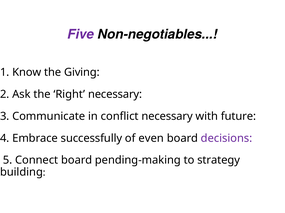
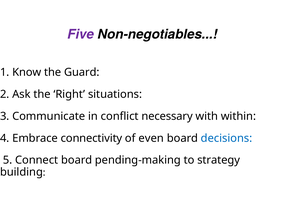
Giving: Giving -> Guard
Right necessary: necessary -> situations
future: future -> within
successfully: successfully -> connectivity
decisions colour: purple -> blue
